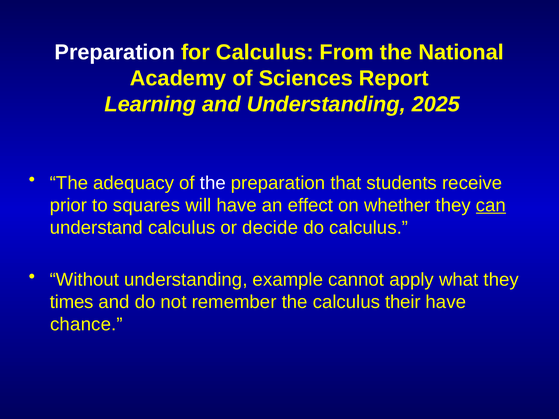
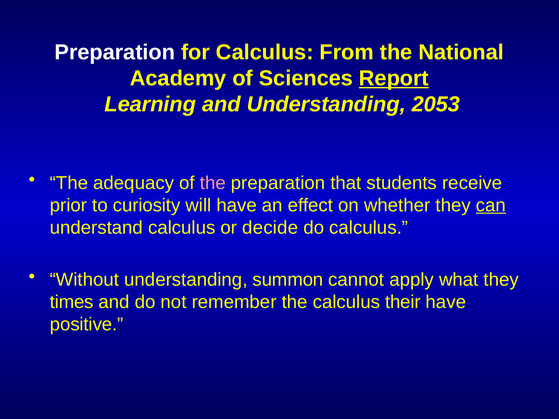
Report underline: none -> present
2025: 2025 -> 2053
the at (213, 183) colour: white -> pink
squares: squares -> curiosity
example: example -> summon
chance: chance -> positive
